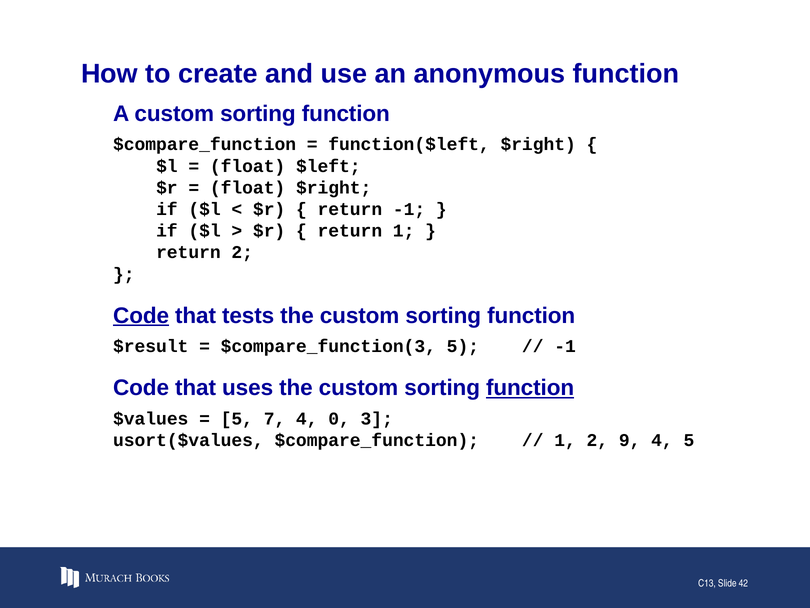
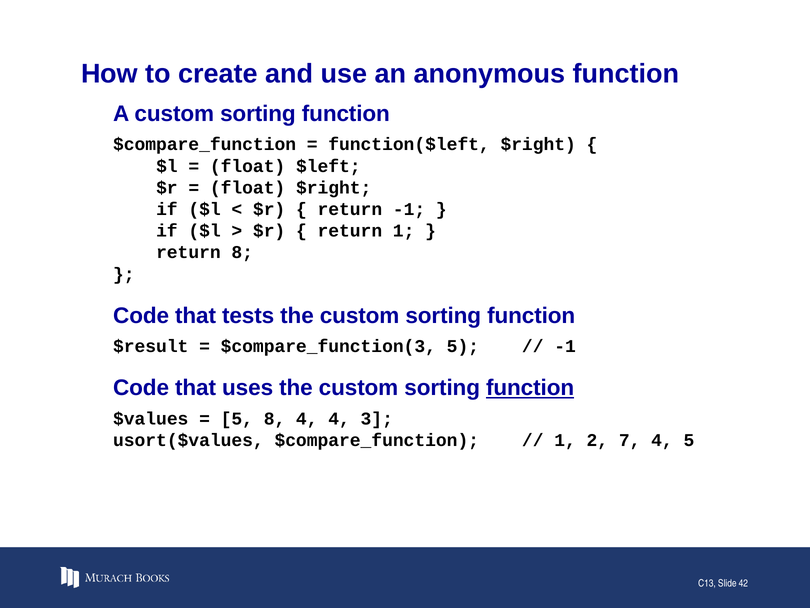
return 2: 2 -> 8
Code at (141, 315) underline: present -> none
5 7: 7 -> 8
4 0: 0 -> 4
9: 9 -> 7
